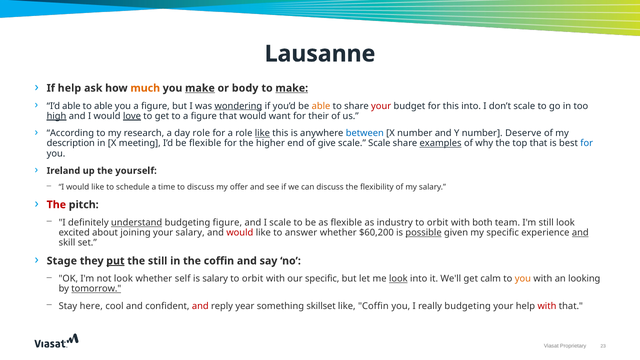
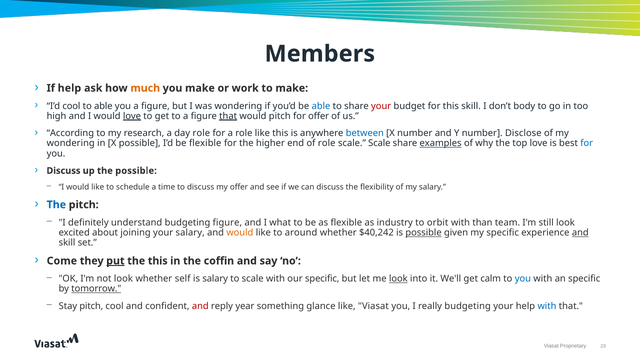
Lausanne: Lausanne -> Members
make at (200, 88) underline: present -> none
body: body -> work
make at (292, 88) underline: present -> none
I’d able: able -> cool
wondering at (238, 106) underline: present -> none
able at (321, 106) colour: orange -> blue
this into: into -> skill
don’t scale: scale -> body
high underline: present -> none
that at (228, 116) underline: none -> present
would want: want -> pitch
for their: their -> offer
like at (262, 133) underline: present -> none
Deserve: Deserve -> Disclose
description at (71, 143): description -> wondering
X meeting: meeting -> possible
of give: give -> role
top that: that -> love
Ireland at (63, 171): Ireland -> Discuss
the yourself: yourself -> possible
The at (56, 205) colour: red -> blue
understand underline: present -> none
I scale: scale -> what
both: both -> than
would at (240, 233) colour: red -> orange
answer: answer -> around
$60,200: $60,200 -> $40,242
Stage: Stage -> Come
the still: still -> this
orbit at (253, 279): orbit -> scale
you at (523, 279) colour: orange -> blue
an looking: looking -> specific
Stay here: here -> pitch
skillset: skillset -> glance
like Coffin: Coffin -> Viasat
with at (547, 306) colour: red -> blue
